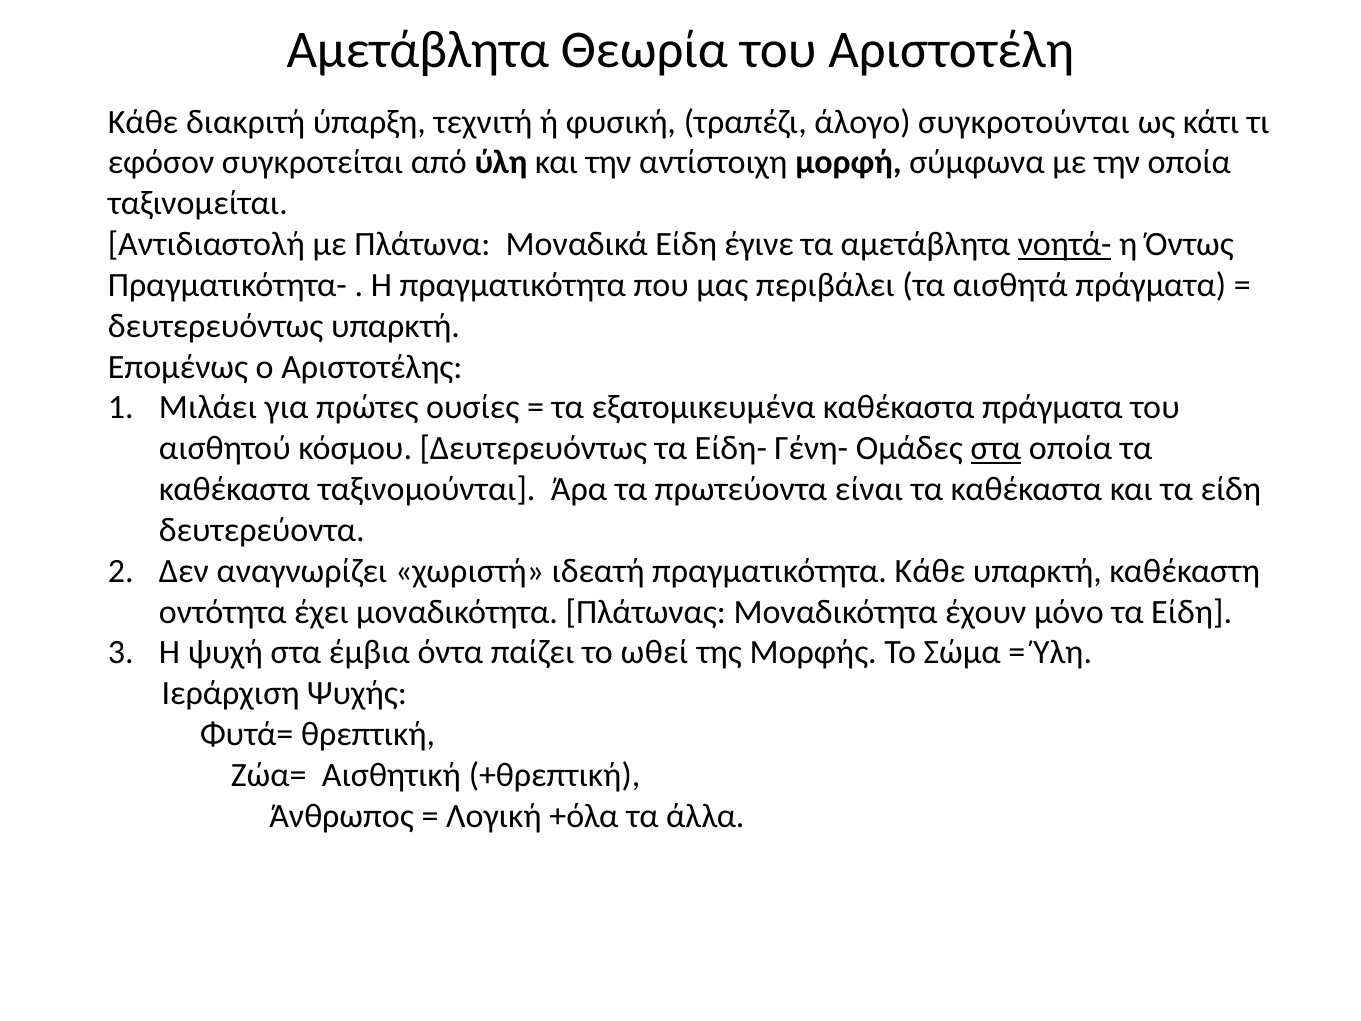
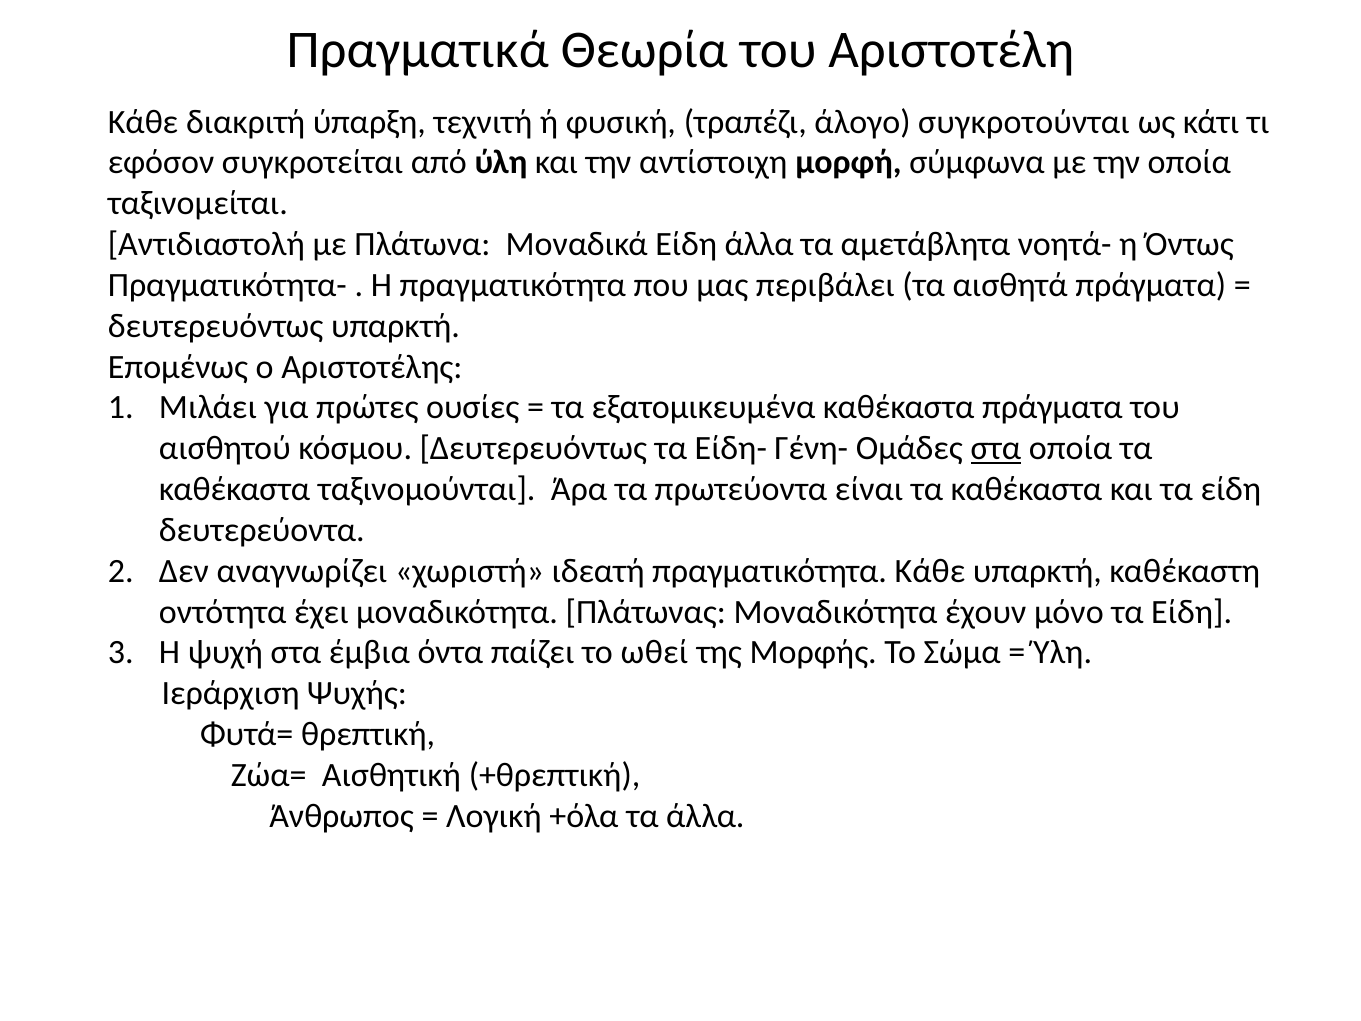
Αμετάβλητα at (418, 50): Αμετάβλητα -> Πραγματικά
Είδη έγινε: έγινε -> άλλα
νοητά- underline: present -> none
